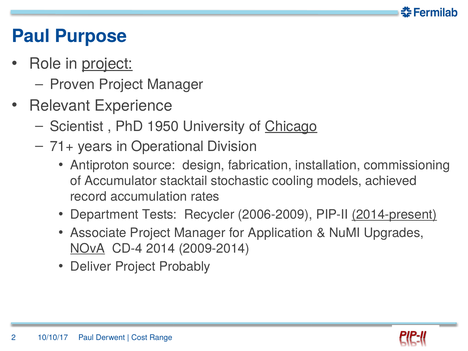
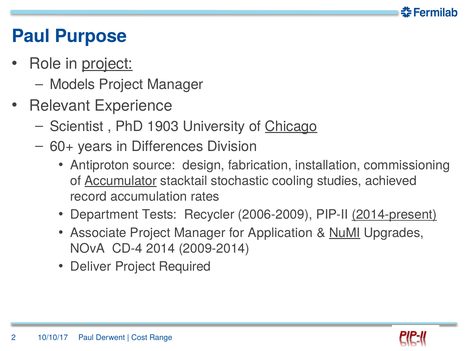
Proven: Proven -> Models
1950: 1950 -> 1903
71+: 71+ -> 60+
Operational: Operational -> Differences
Accumulator underline: none -> present
models: models -> studies
NuMI underline: none -> present
NOvA underline: present -> none
Probably: Probably -> Required
